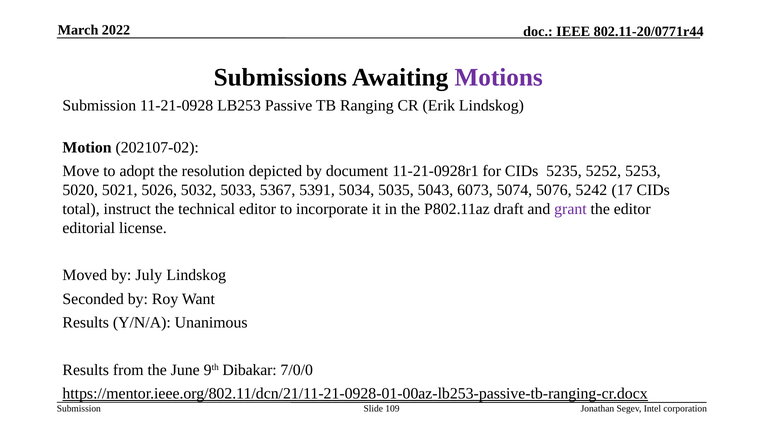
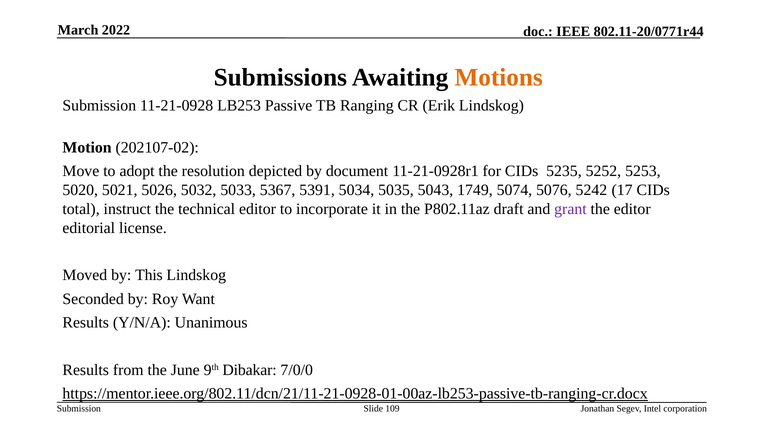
Motions colour: purple -> orange
6073: 6073 -> 1749
July: July -> This
